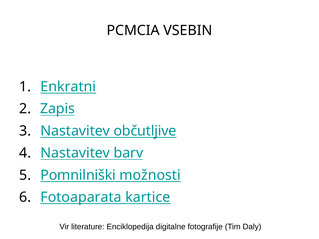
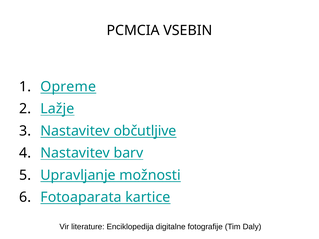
Enkratni: Enkratni -> Opreme
Zapis: Zapis -> Lažje
Pomnilniški: Pomnilniški -> Upravljanje
